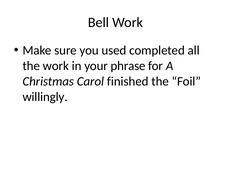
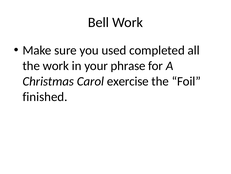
finished: finished -> exercise
willingly: willingly -> finished
